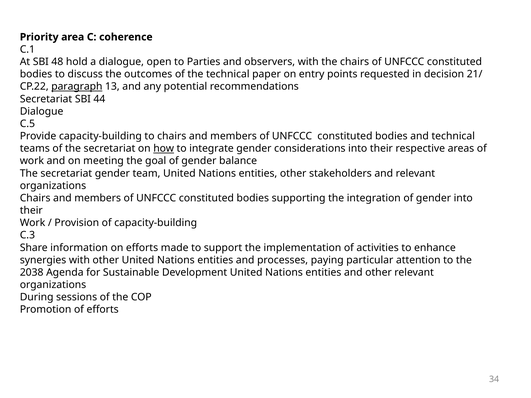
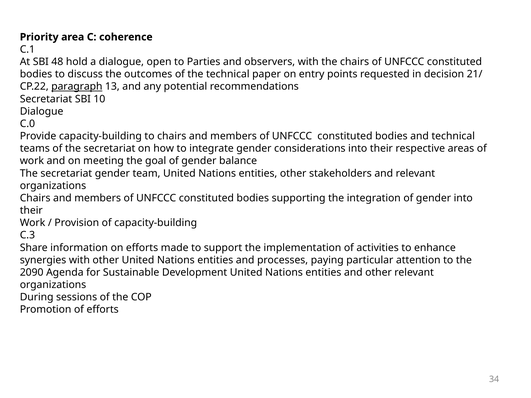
44: 44 -> 10
C.5: C.5 -> C.0
how underline: present -> none
2038: 2038 -> 2090
